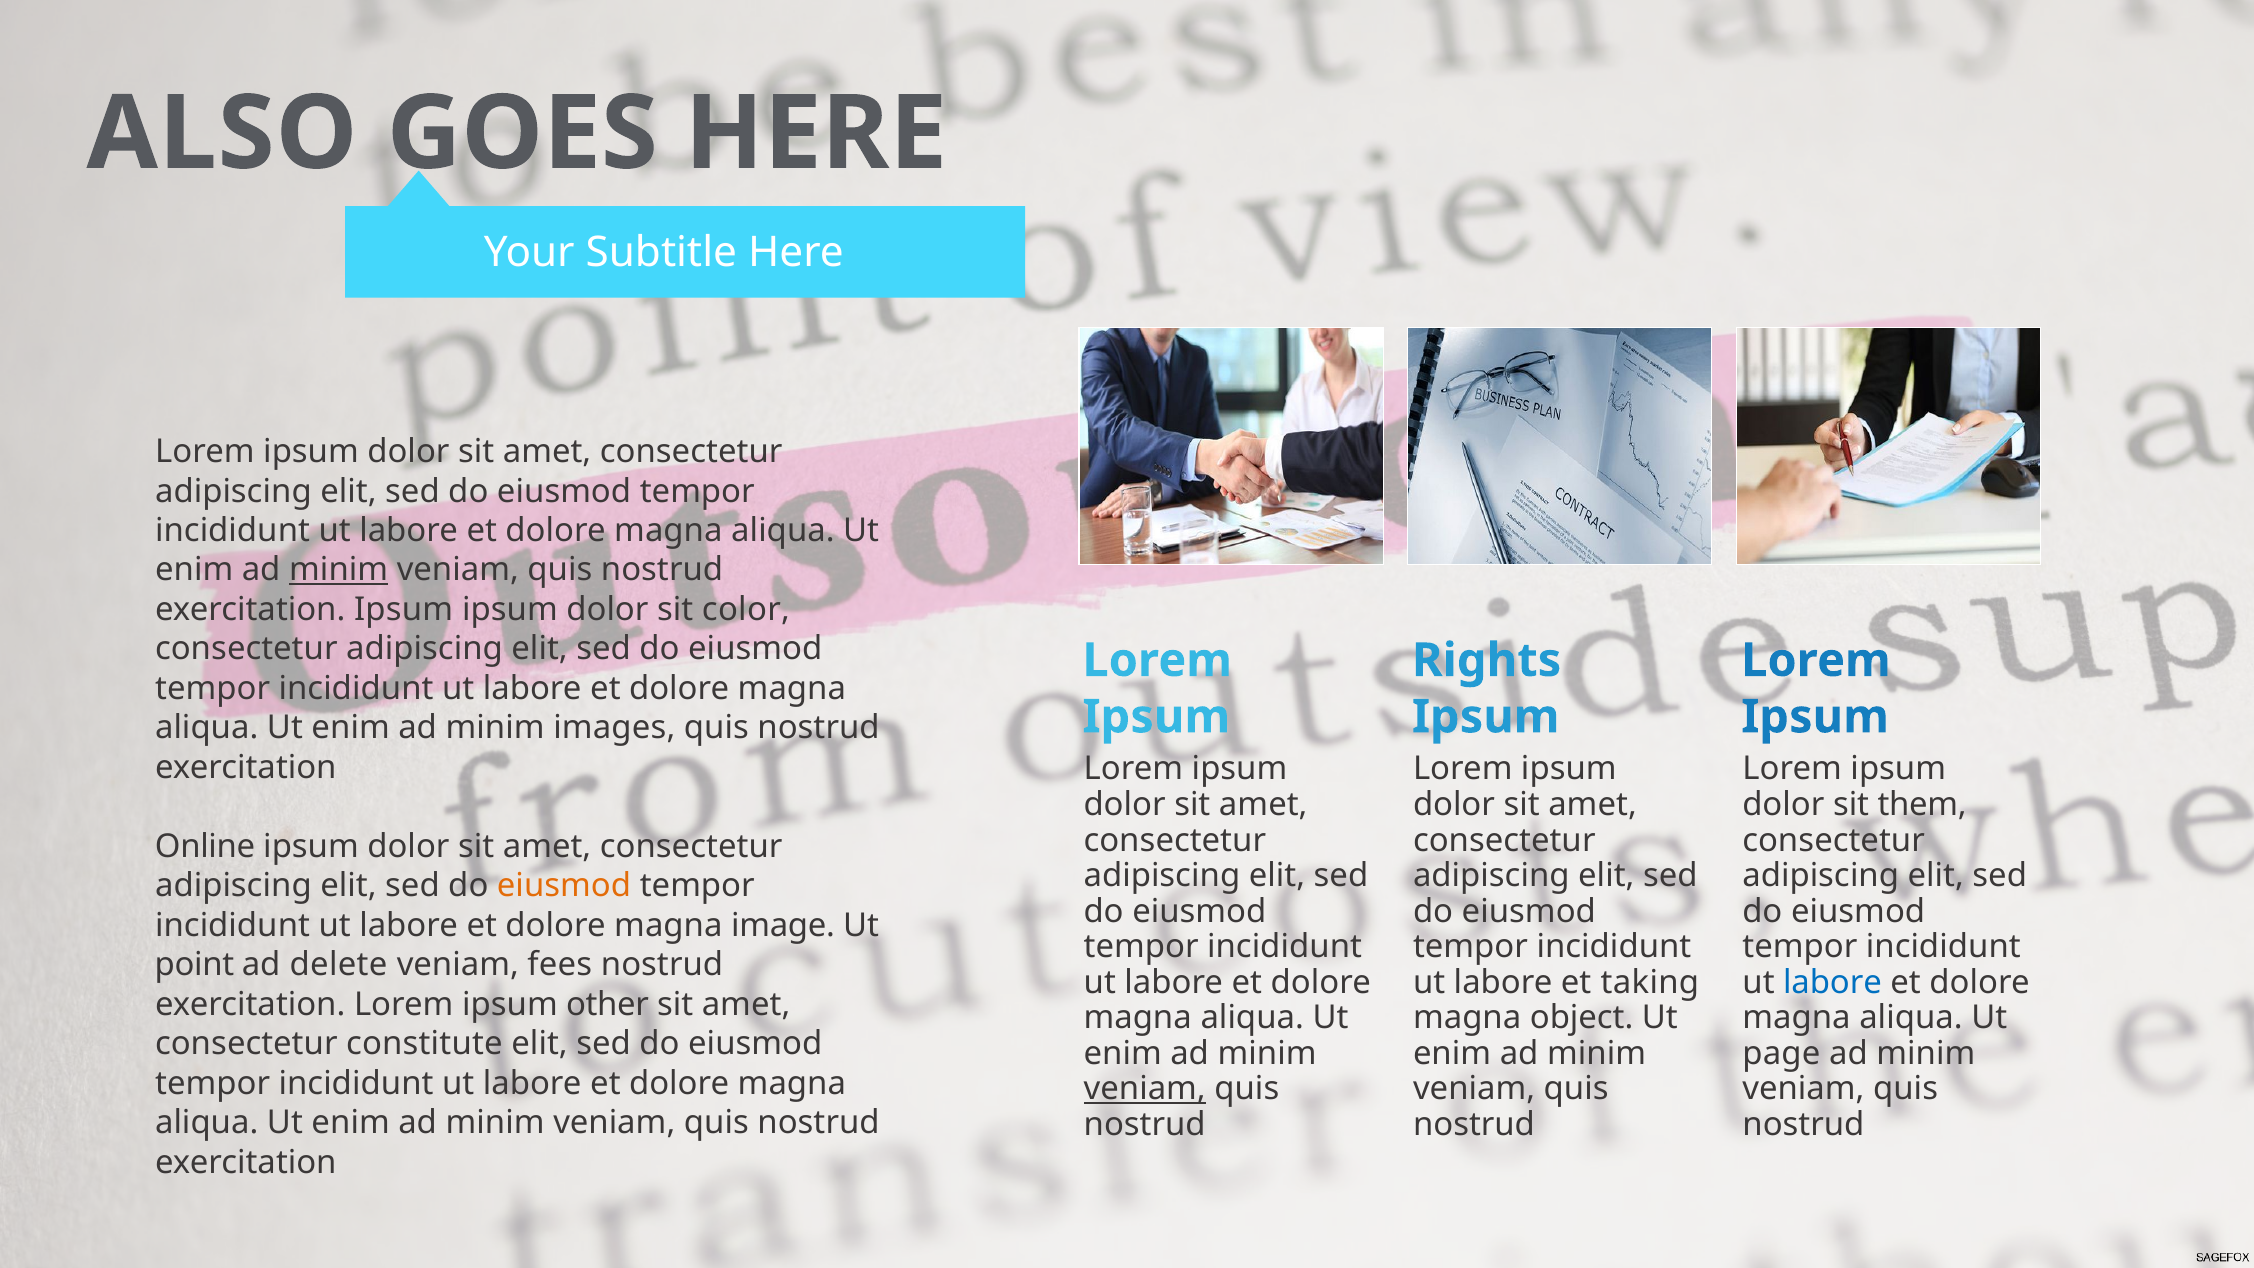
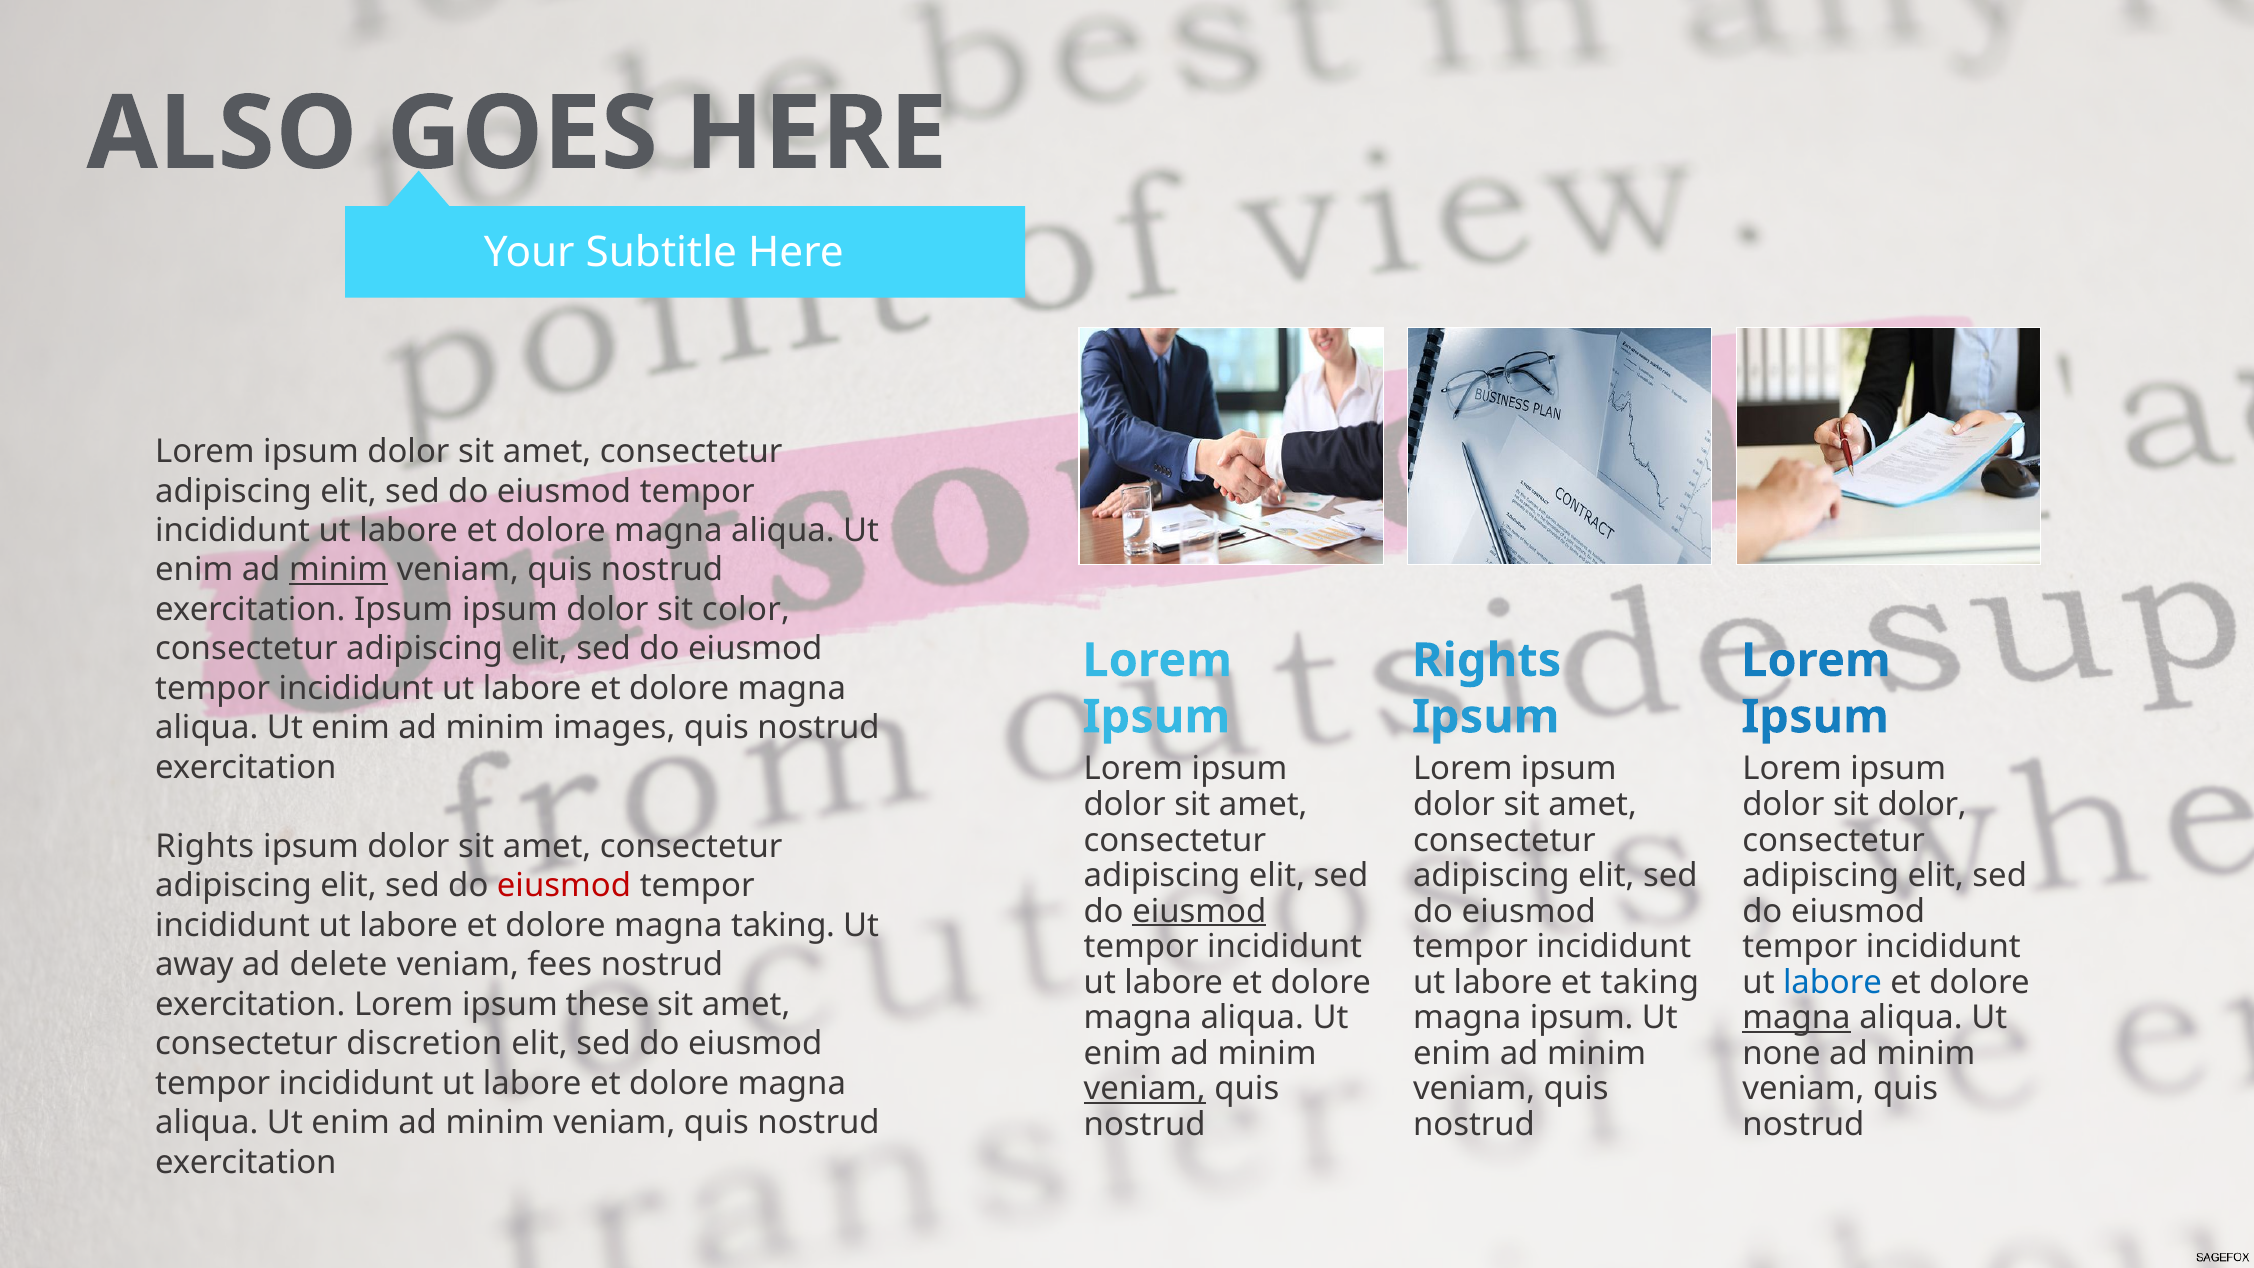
sit them: them -> dolor
Online at (205, 846): Online -> Rights
eiusmod at (564, 886) colour: orange -> red
eiusmod at (1199, 911) underline: none -> present
magna image: image -> taking
point: point -> away
other: other -> these
magna object: object -> ipsum
magna at (1797, 1018) underline: none -> present
constitute: constitute -> discretion
page: page -> none
